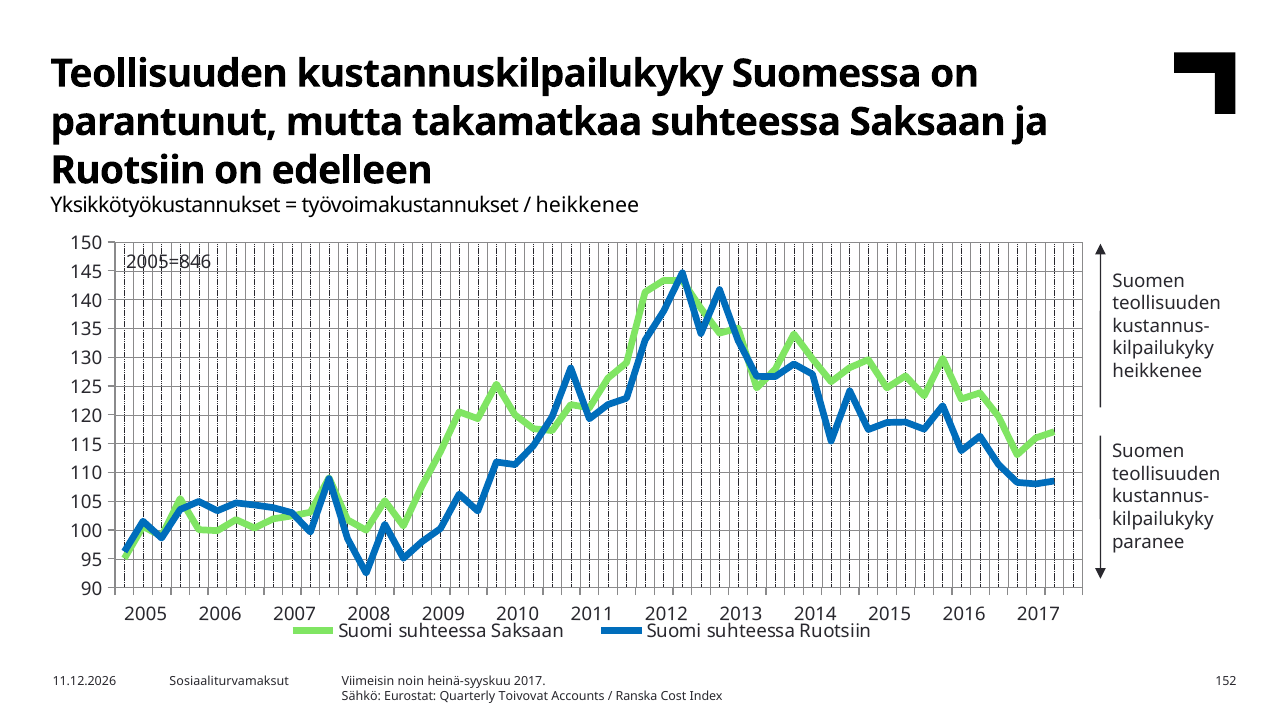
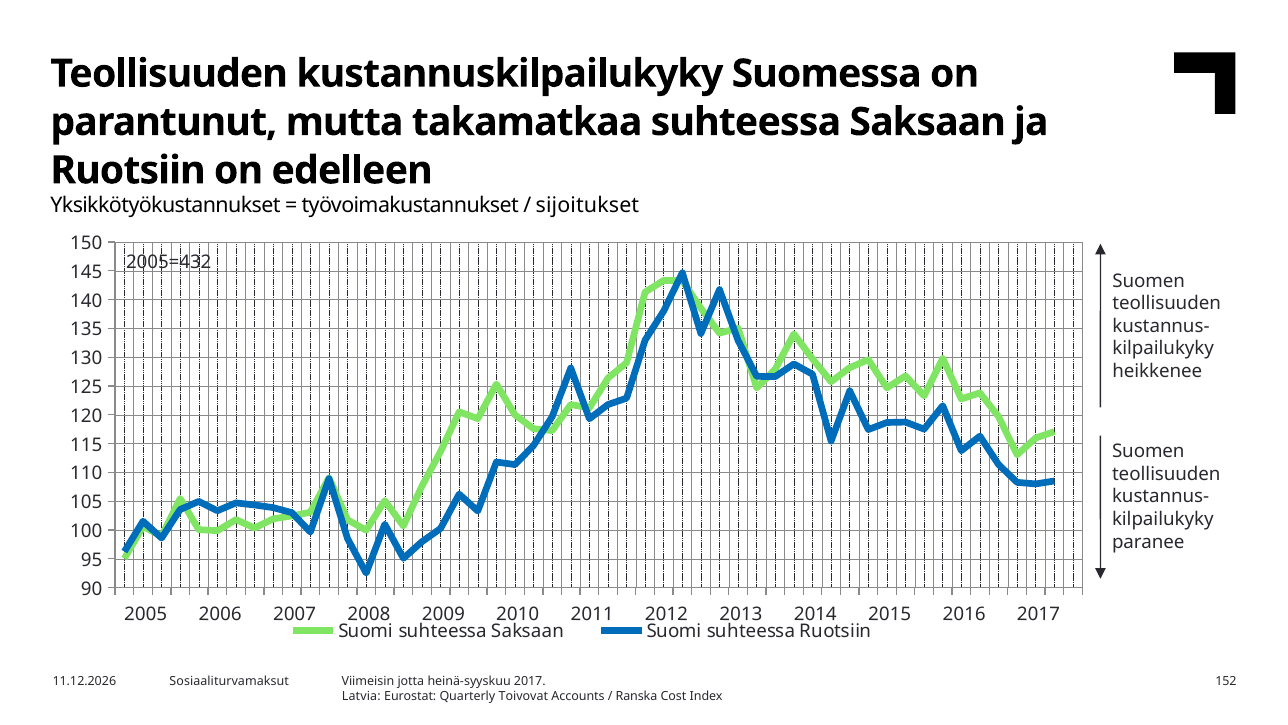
heikkenee at (587, 206): heikkenee -> sijoitukset
2005=846: 2005=846 -> 2005=432
noin: noin -> jotta
Sähkö: Sähkö -> Latvia
